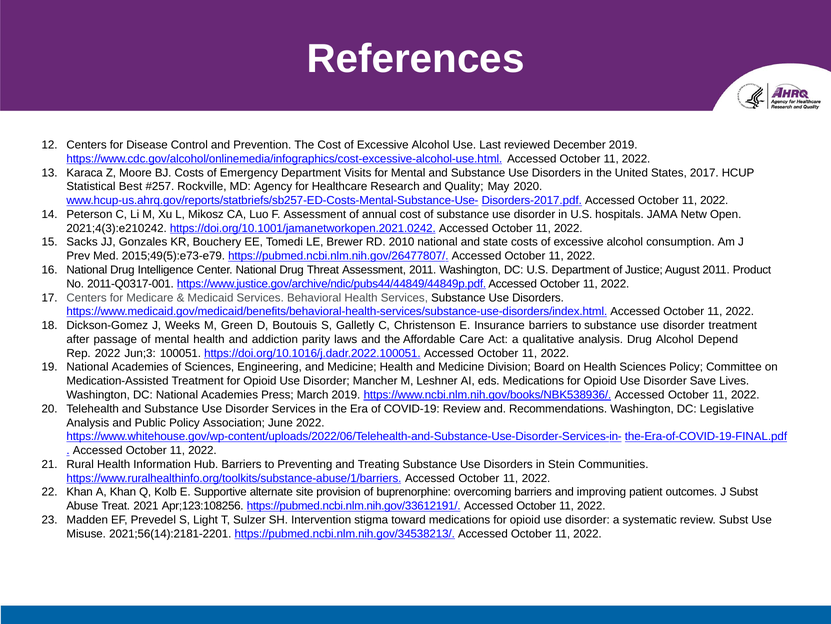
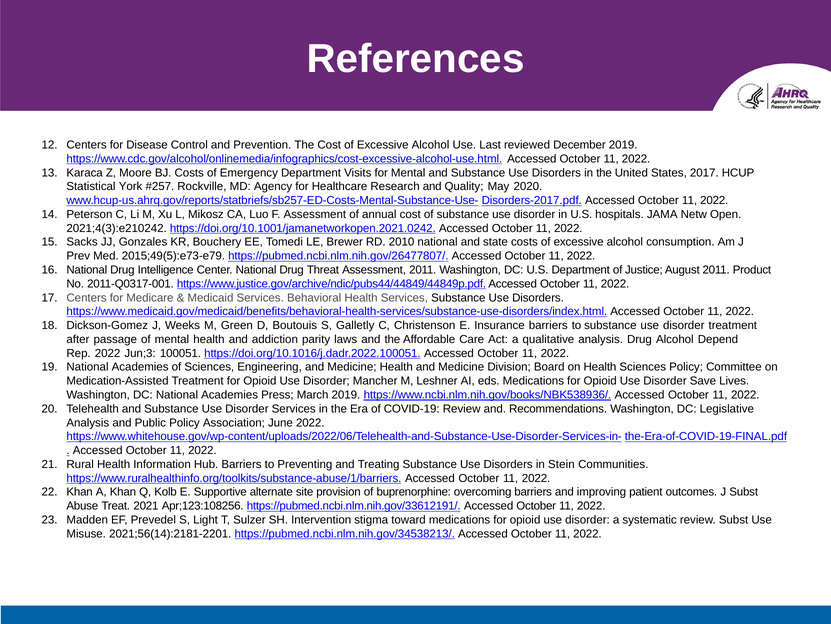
Best: Best -> York
